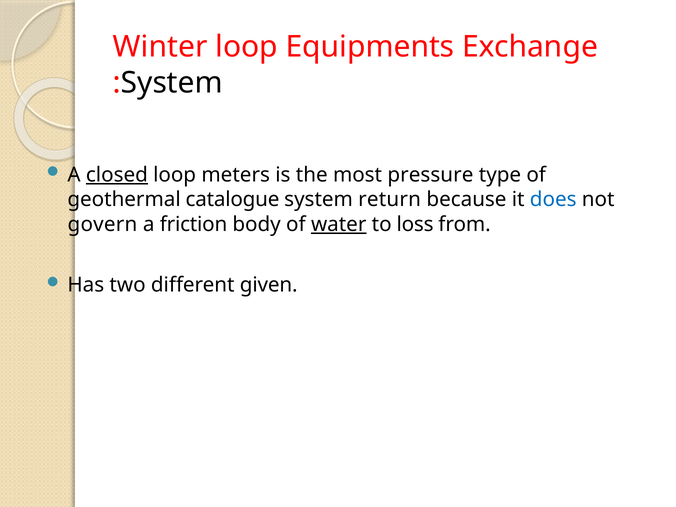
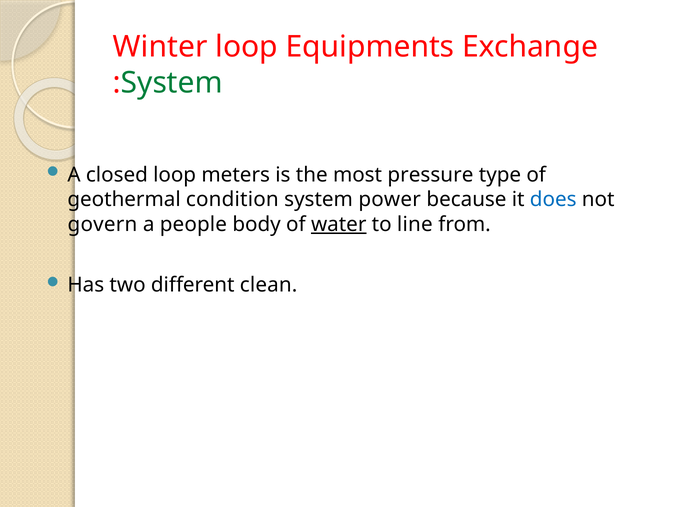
System at (172, 83) colour: black -> green
closed underline: present -> none
catalogue: catalogue -> condition
return: return -> power
friction: friction -> people
loss: loss -> line
given: given -> clean
